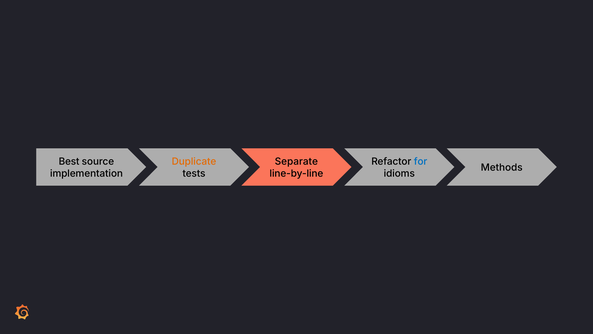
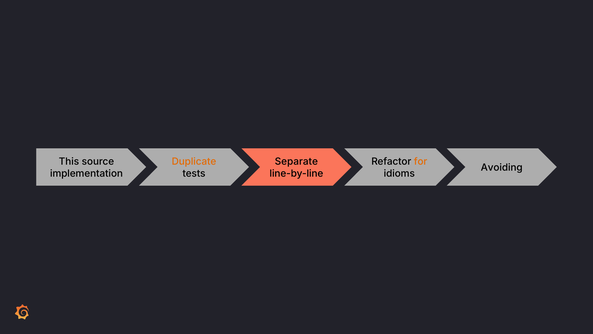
Best: Best -> This
for colour: blue -> orange
Methods: Methods -> Avoiding
